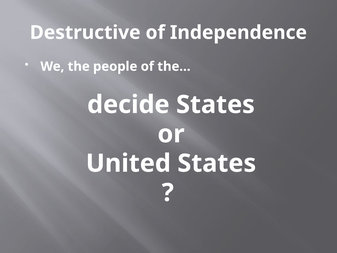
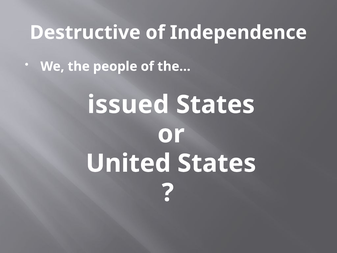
decide: decide -> issued
